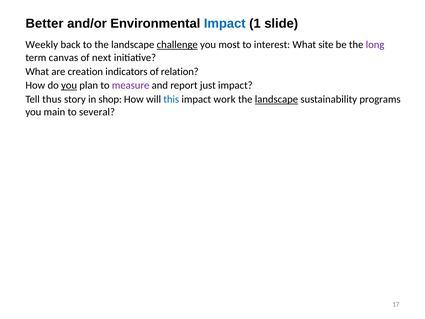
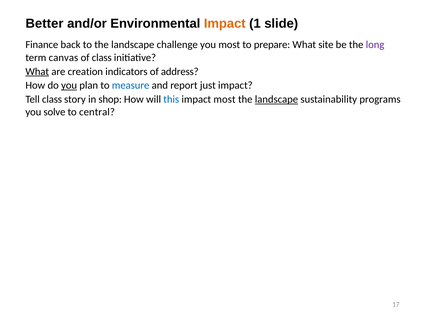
Impact at (225, 24) colour: blue -> orange
Weekly: Weekly -> Finance
challenge underline: present -> none
interest: interest -> prepare
of next: next -> class
What at (37, 71) underline: none -> present
relation: relation -> address
measure colour: purple -> blue
Tell thus: thus -> class
impact work: work -> most
main: main -> solve
several: several -> central
